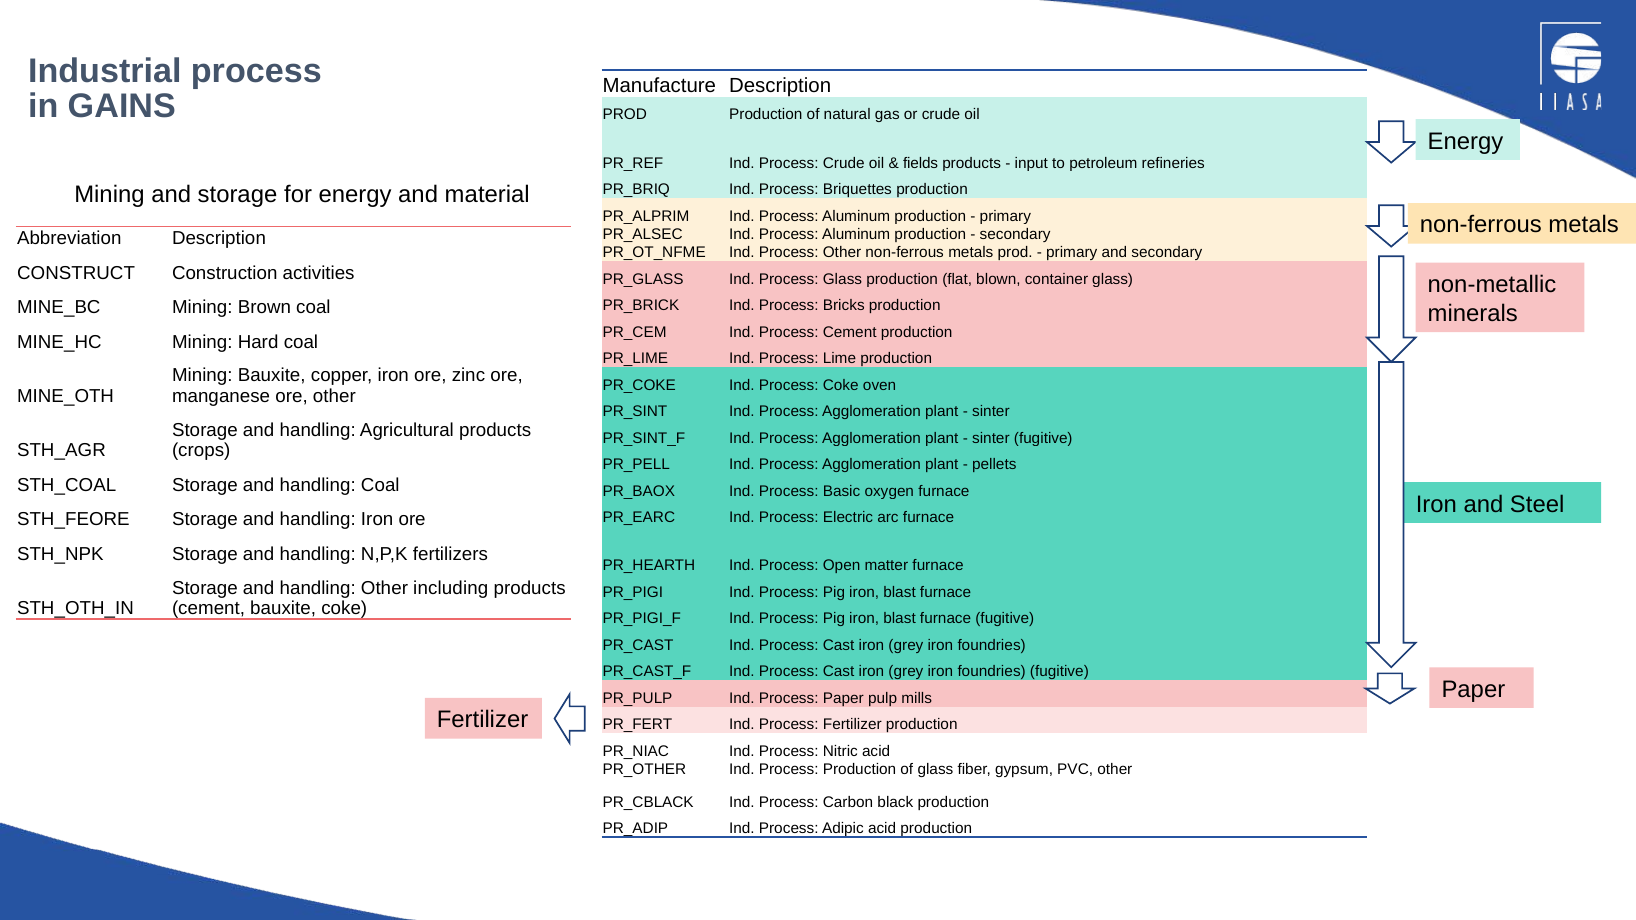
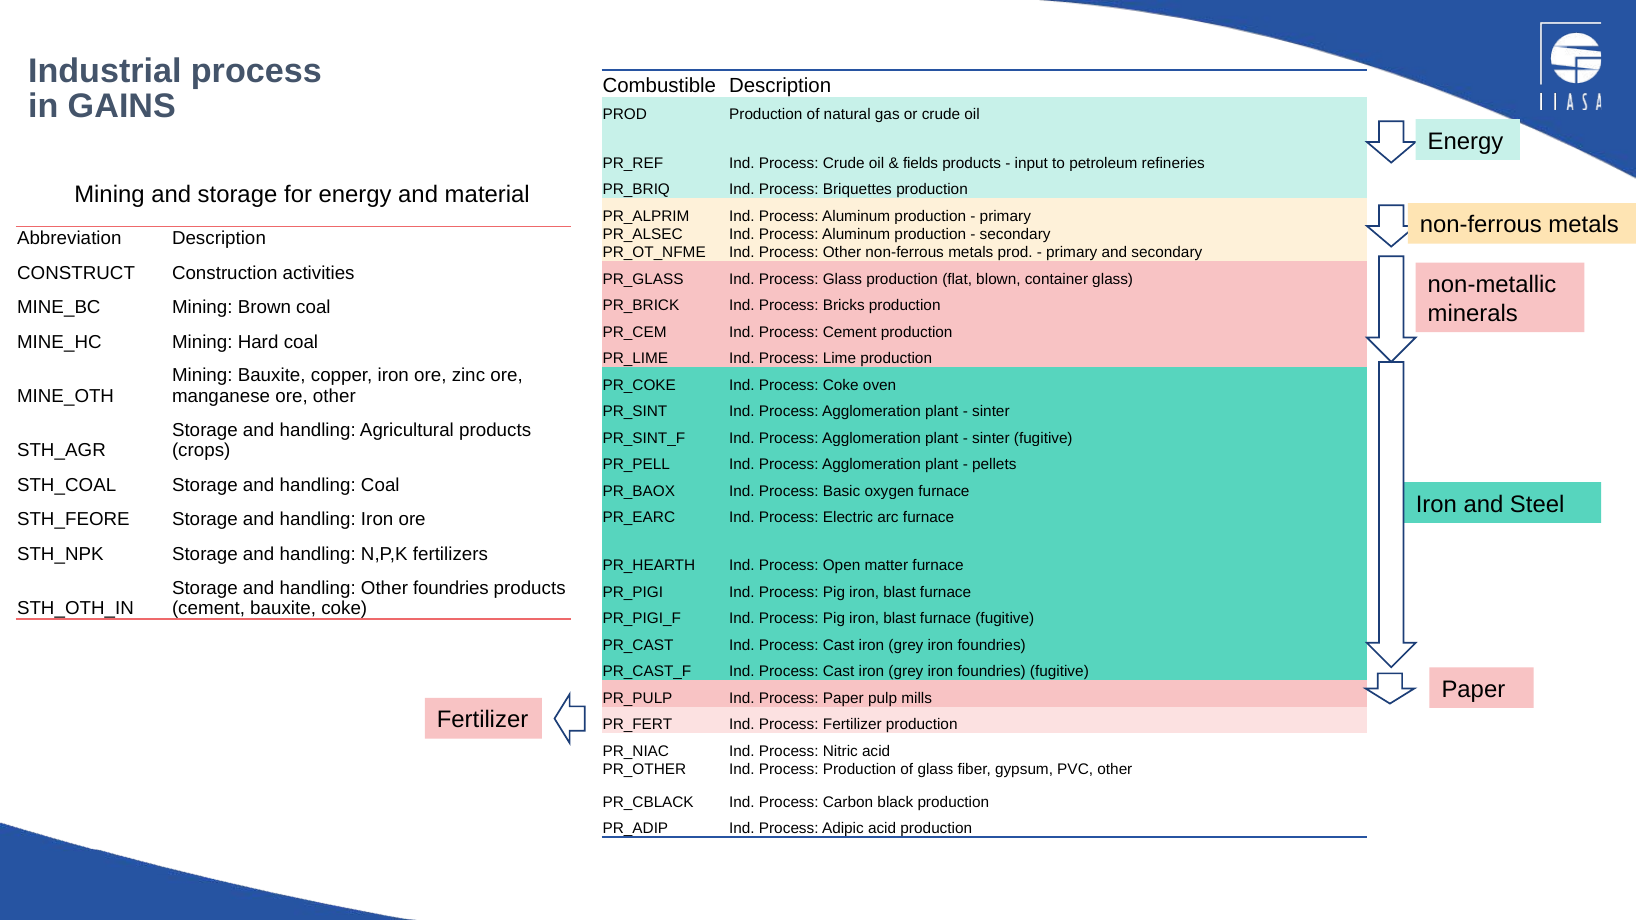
Manufacture: Manufacture -> Combustible
Other including: including -> foundries
